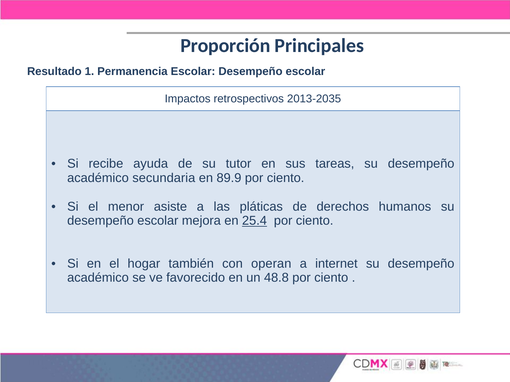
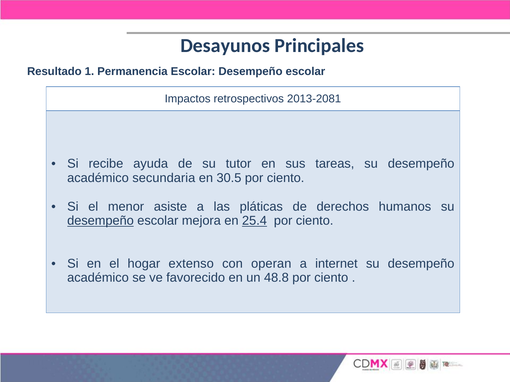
Proporción: Proporción -> Desayunos
2013-2035: 2013-2035 -> 2013-2081
89.9: 89.9 -> 30.5
desempeño at (100, 221) underline: none -> present
también: también -> extenso
